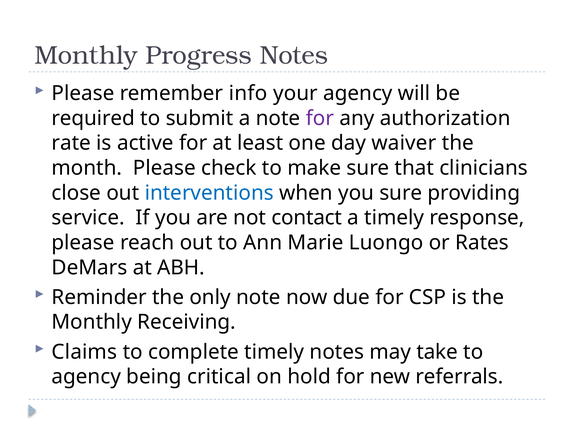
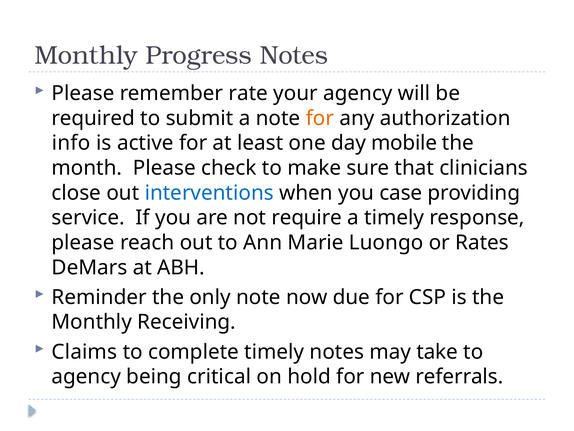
info: info -> rate
for at (320, 118) colour: purple -> orange
rate: rate -> info
waiver: waiver -> mobile
you sure: sure -> case
contact: contact -> require
